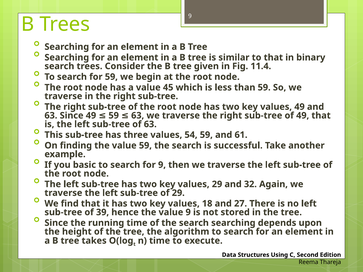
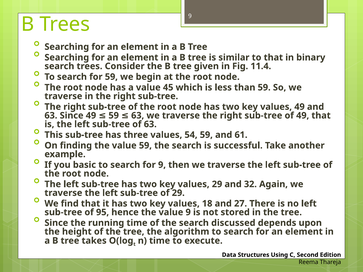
39: 39 -> 95
search searching: searching -> discussed
